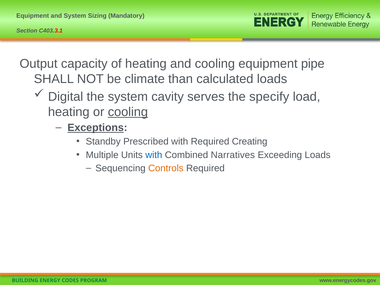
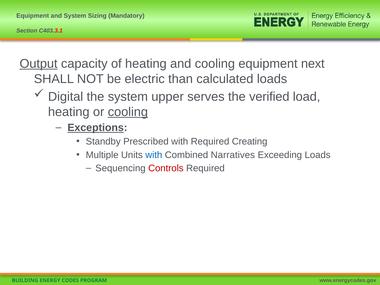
Output underline: none -> present
pipe: pipe -> next
climate: climate -> electric
cavity: cavity -> upper
specify: specify -> verified
Controls colour: orange -> red
